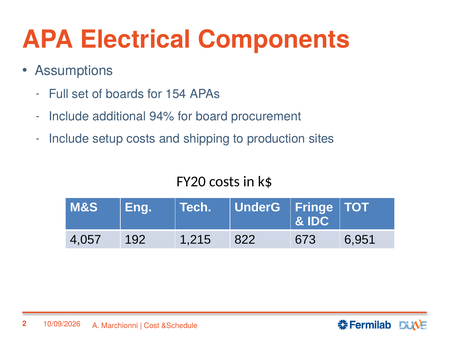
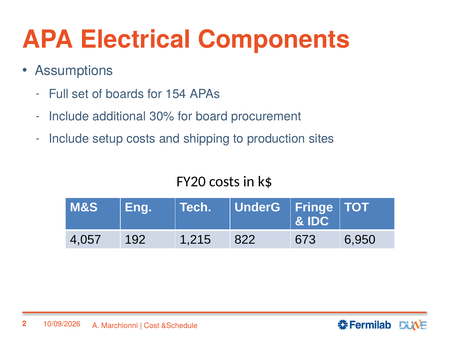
94%: 94% -> 30%
6,951: 6,951 -> 6,950
